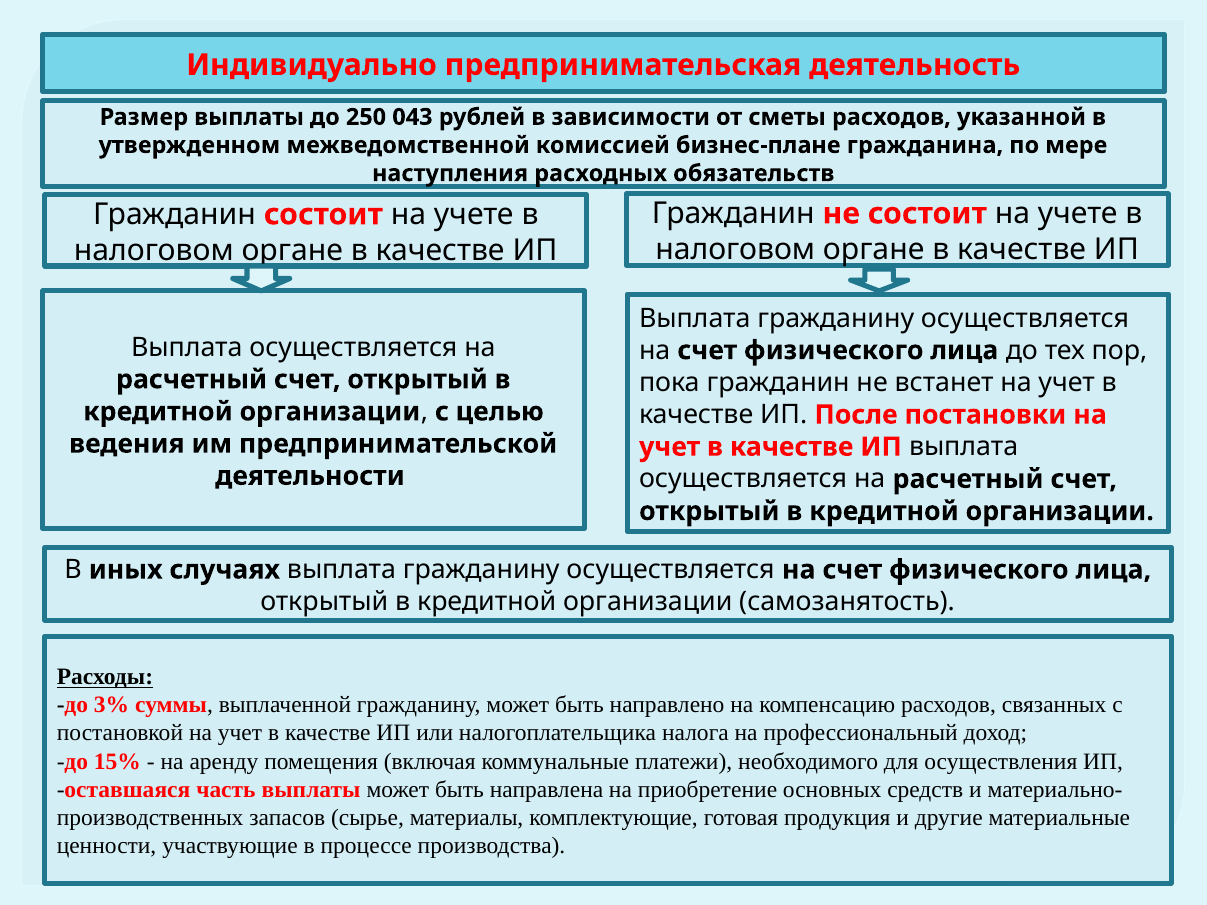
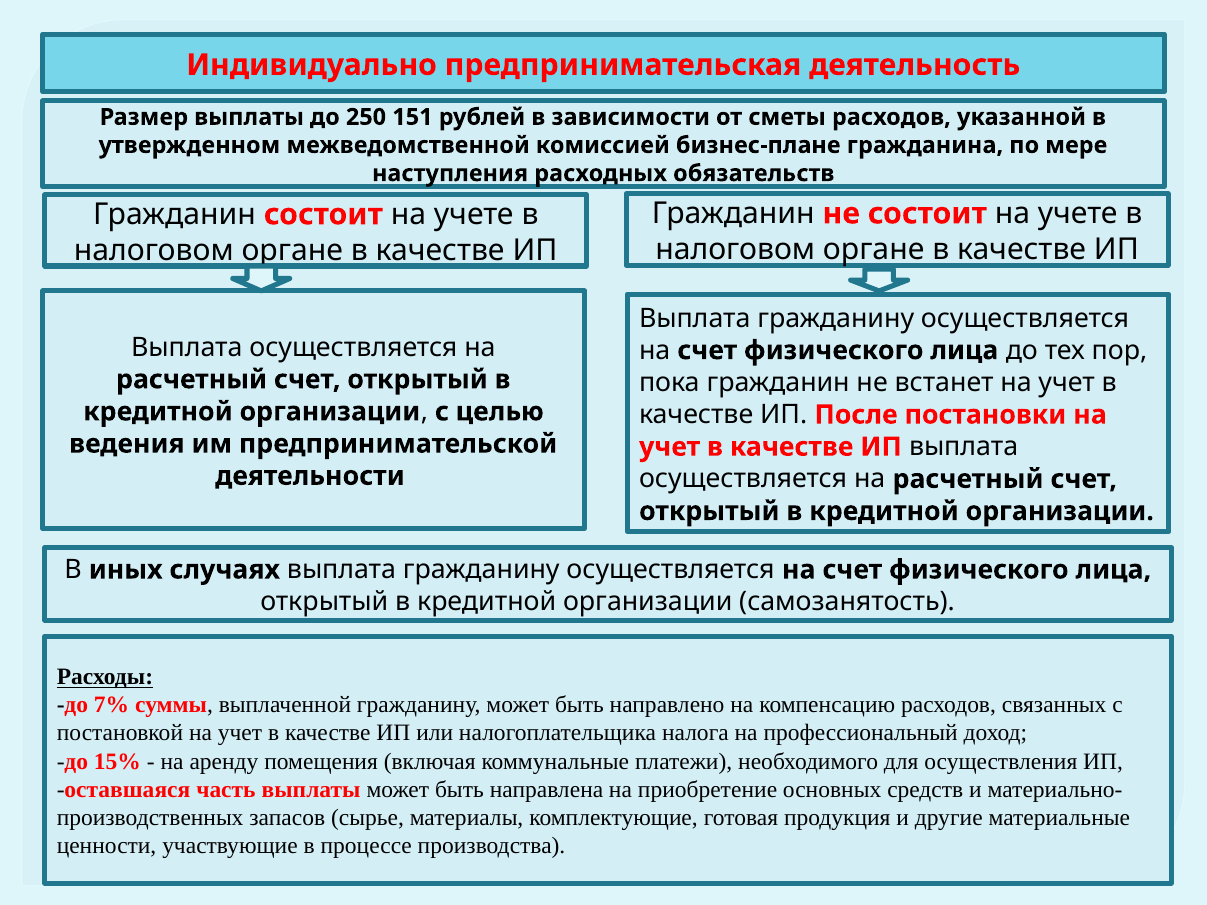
043: 043 -> 151
3%: 3% -> 7%
